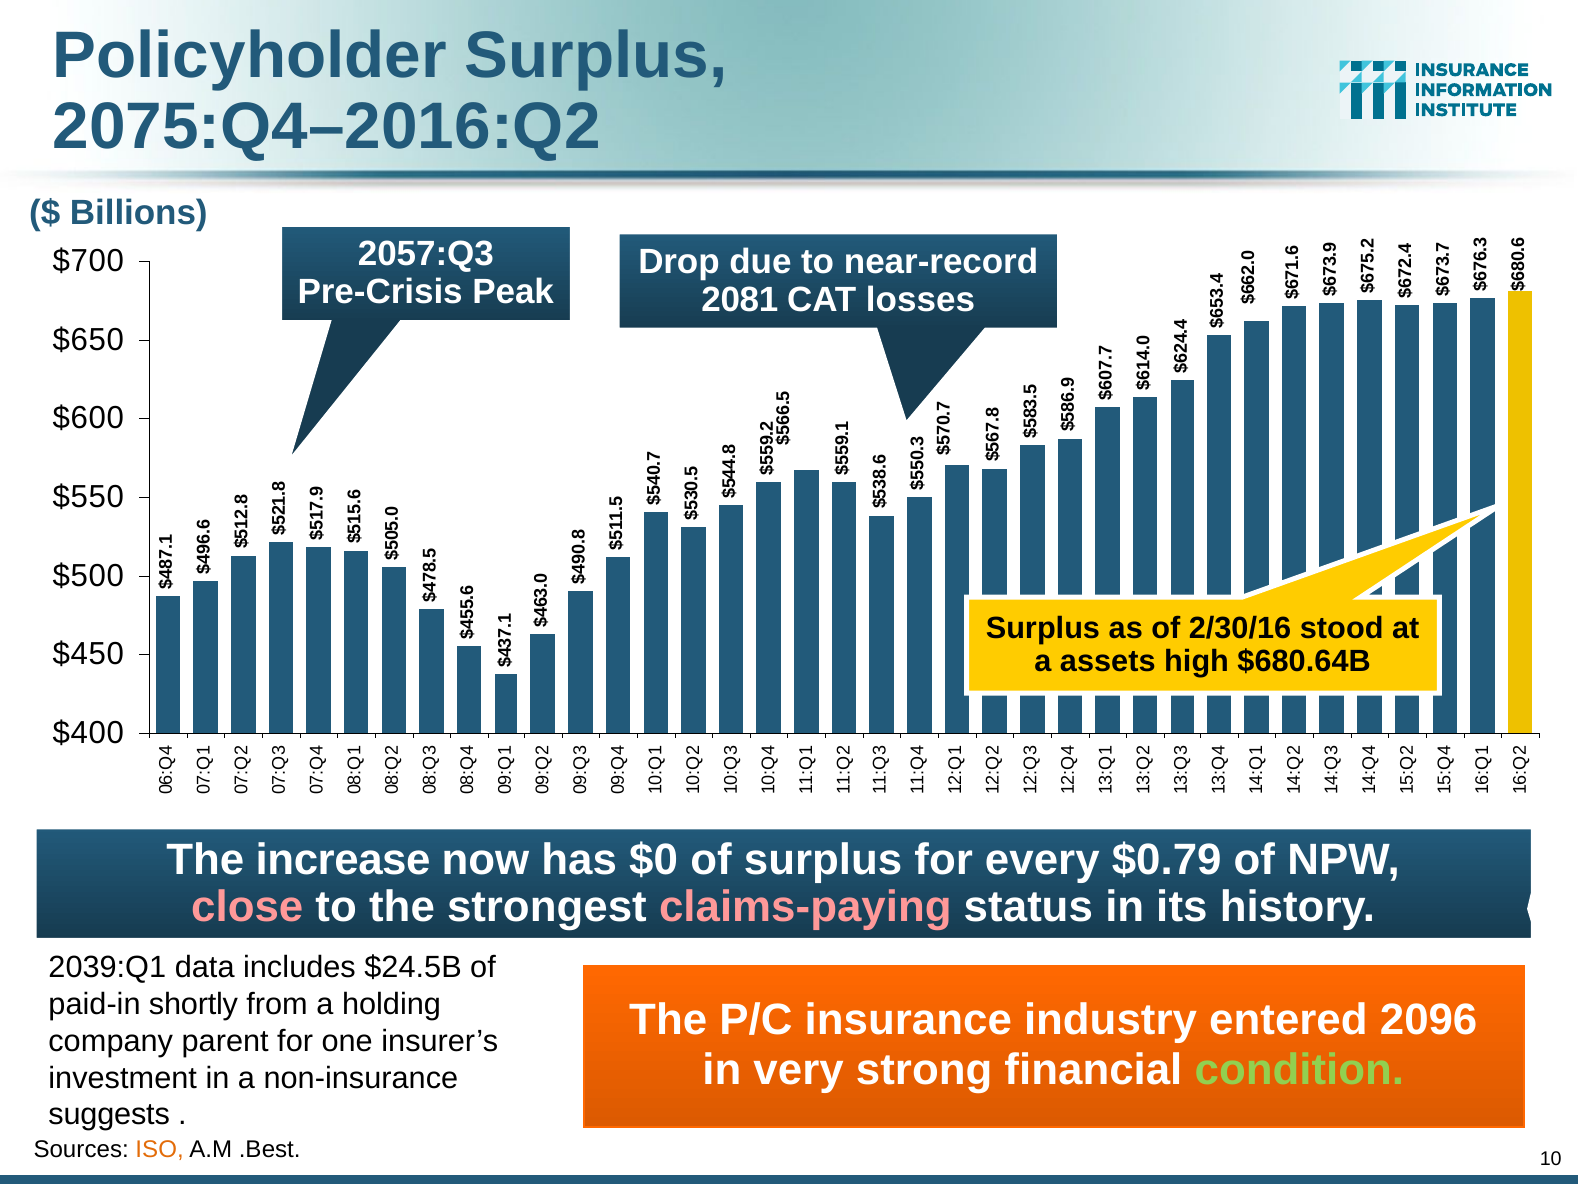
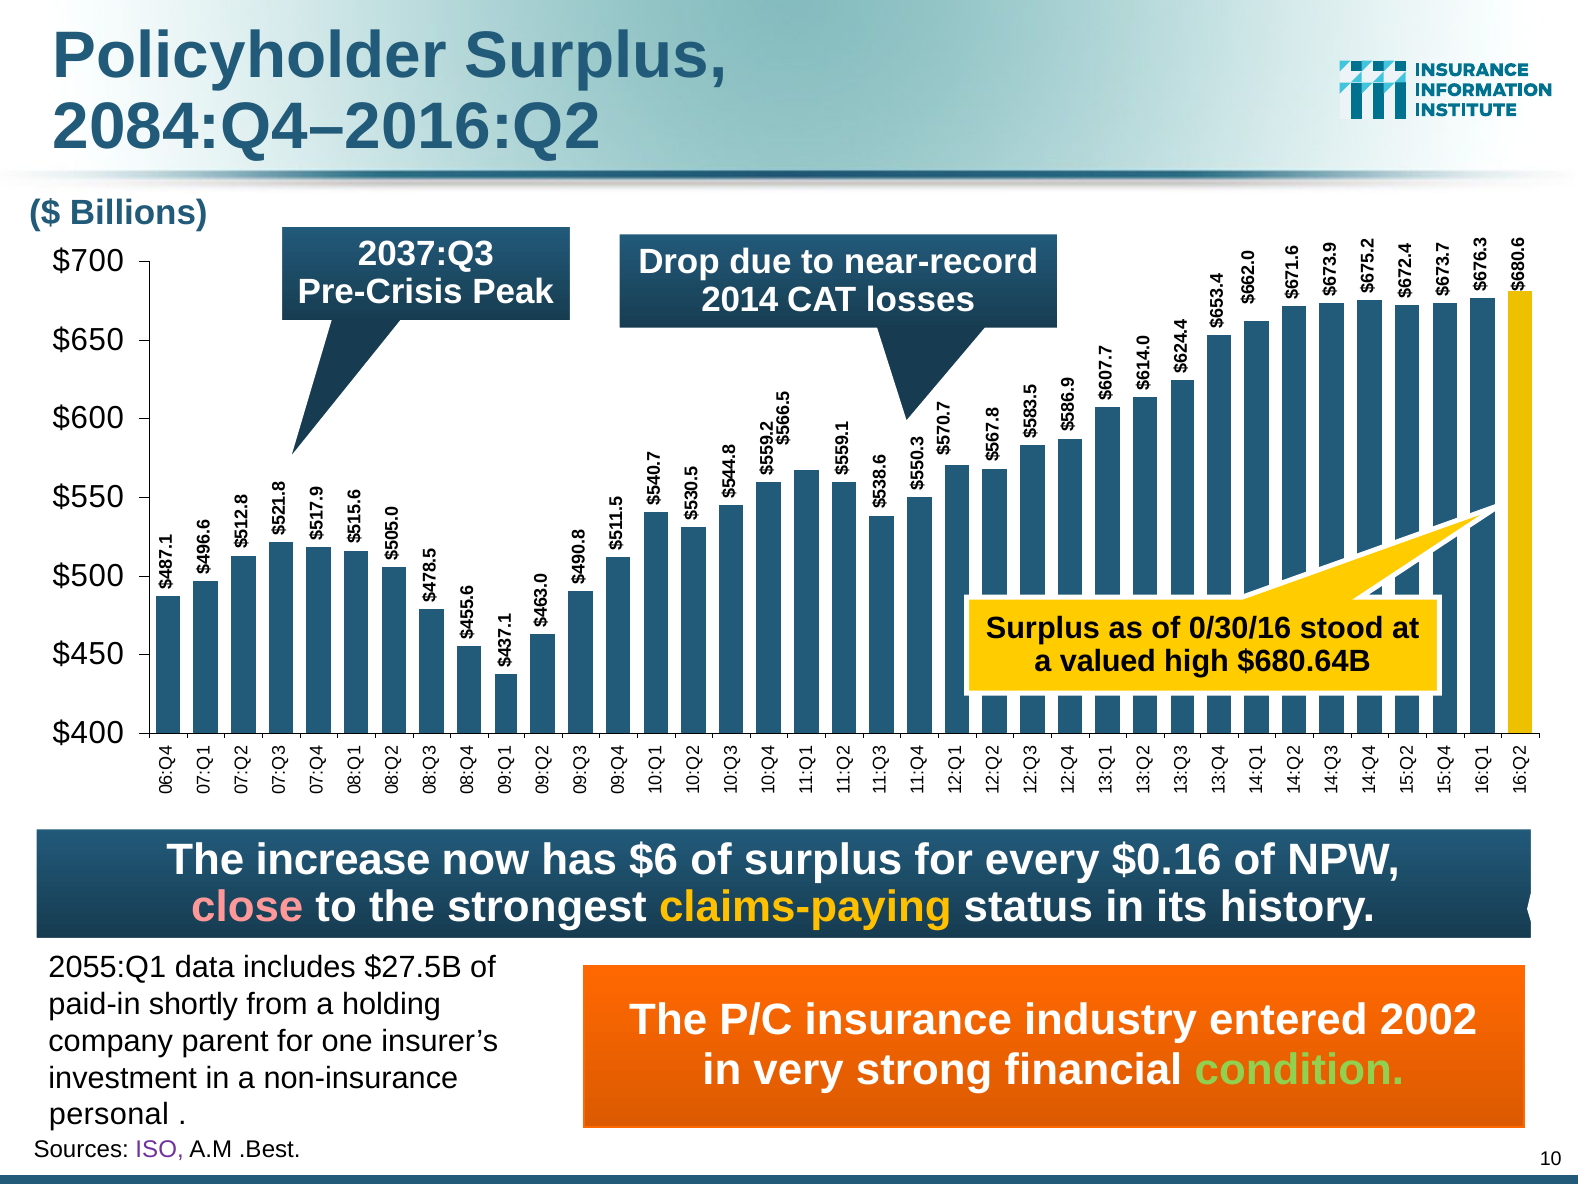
2075:Q4–2016:Q2: 2075:Q4–2016:Q2 -> 2084:Q4–2016:Q2
2057:Q3: 2057:Q3 -> 2037:Q3
2081: 2081 -> 2014
2/30/16: 2/30/16 -> 0/30/16
assets: assets -> valued
$0: $0 -> $6
$0.79: $0.79 -> $0.16
claims-paying colour: pink -> yellow
2039:Q1: 2039:Q1 -> 2055:Q1
$24.5B: $24.5B -> $27.5B
2096: 2096 -> 2002
suggests: suggests -> personal
ISO colour: orange -> purple
